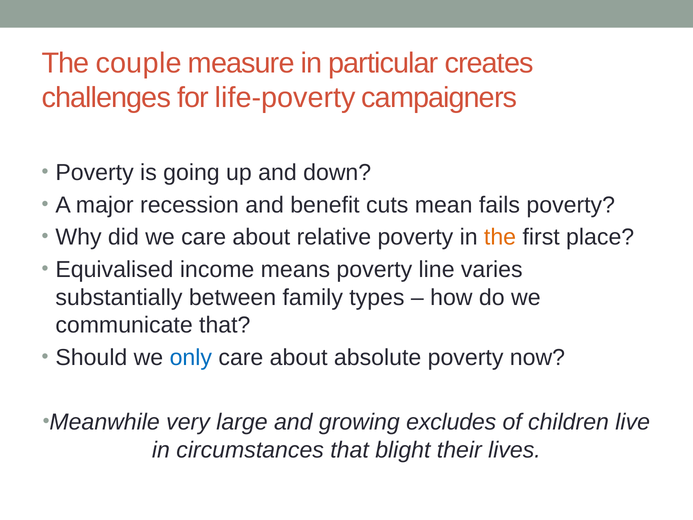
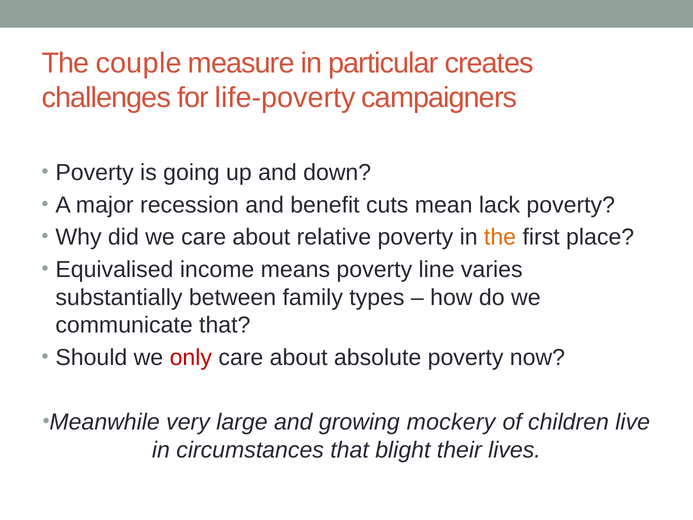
fails: fails -> lack
only colour: blue -> red
excludes: excludes -> mockery
